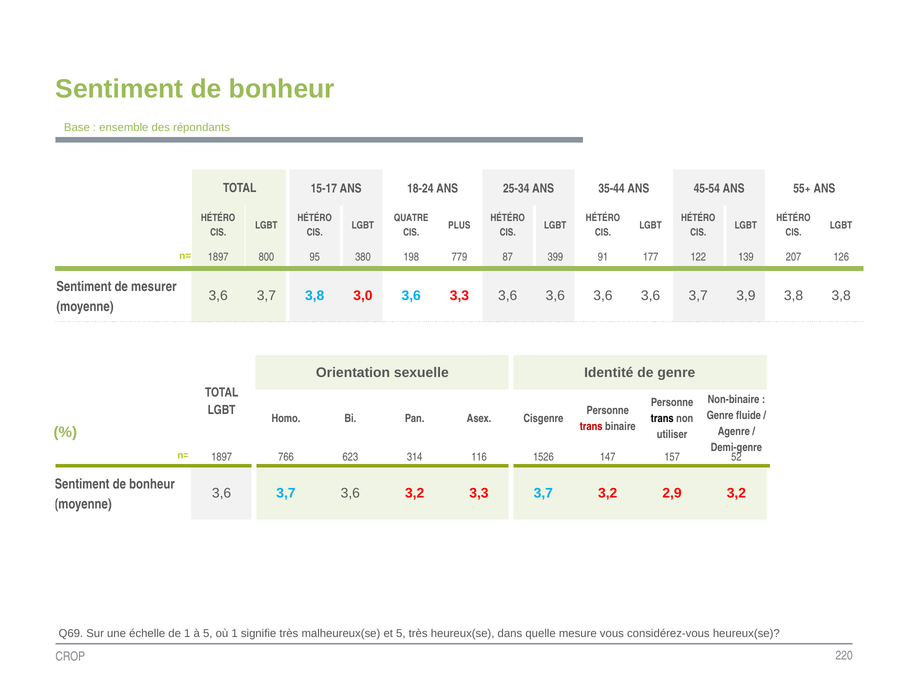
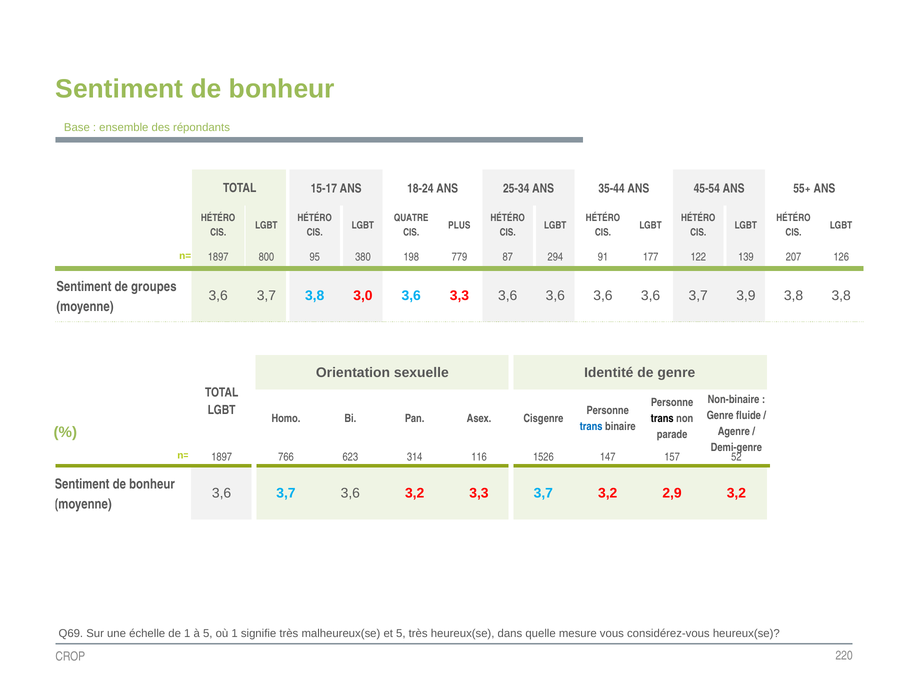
399: 399 -> 294
mesurer: mesurer -> groupes
trans at (591, 427) colour: red -> blue
utiliser: utiliser -> parade
